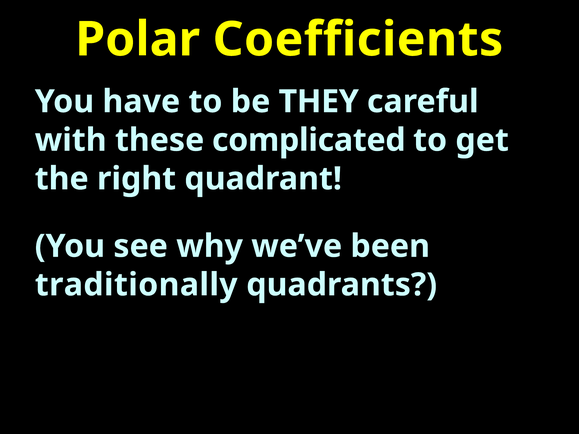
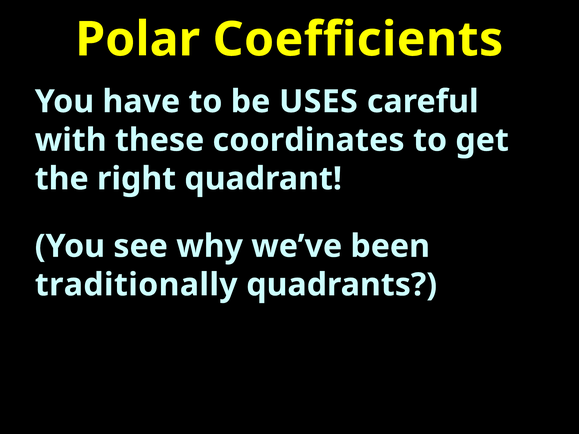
THEY: THEY -> USES
complicated: complicated -> coordinates
